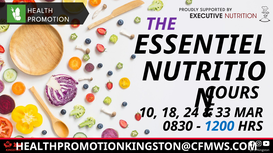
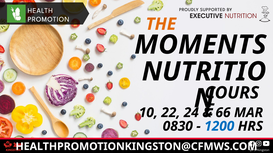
THE colour: purple -> orange
ESSENTIEL: ESSENTIEL -> MOMENTS
18: 18 -> 22
33: 33 -> 66
